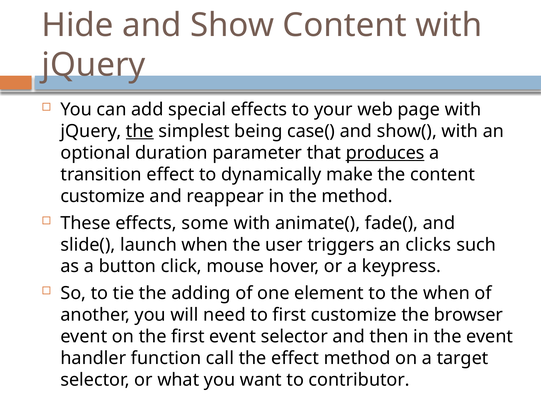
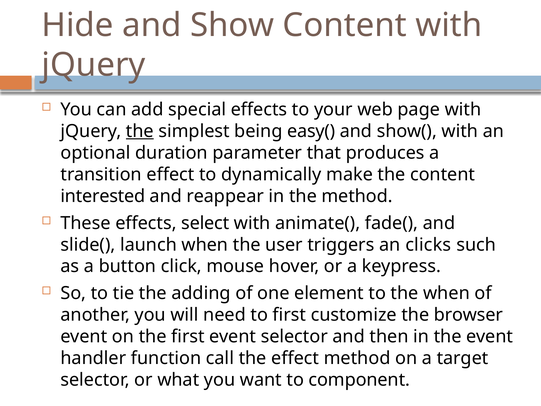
case(: case( -> easy(
produces underline: present -> none
customize at (103, 196): customize -> interested
some: some -> select
contributor: contributor -> component
